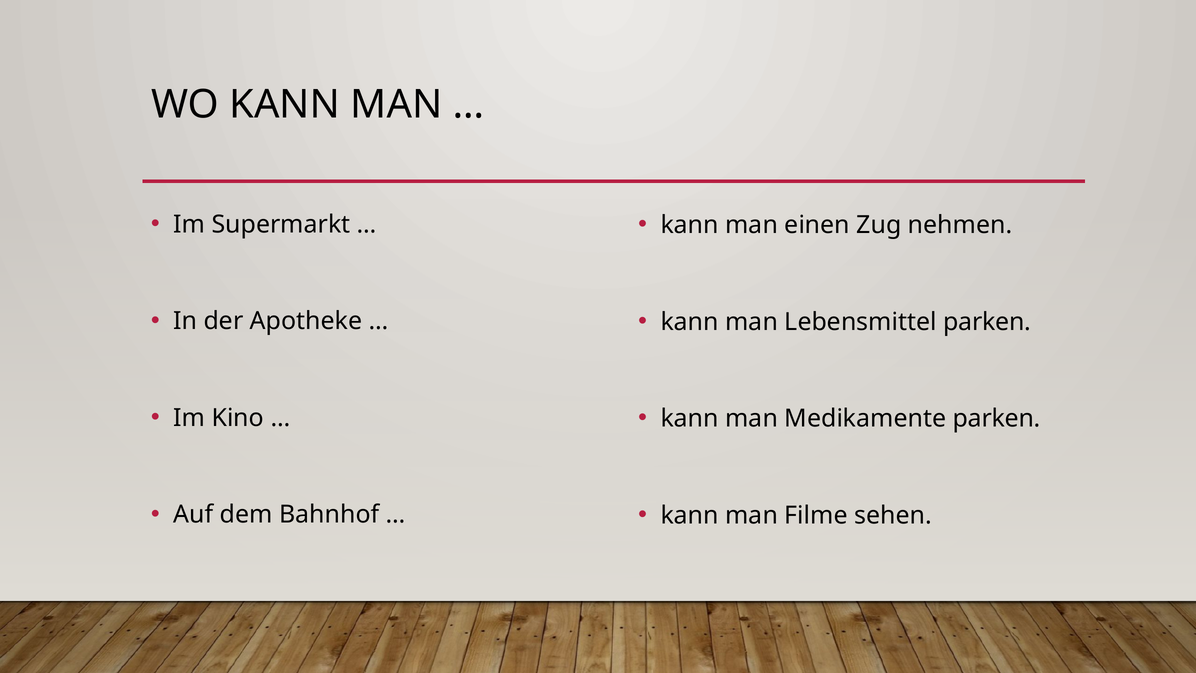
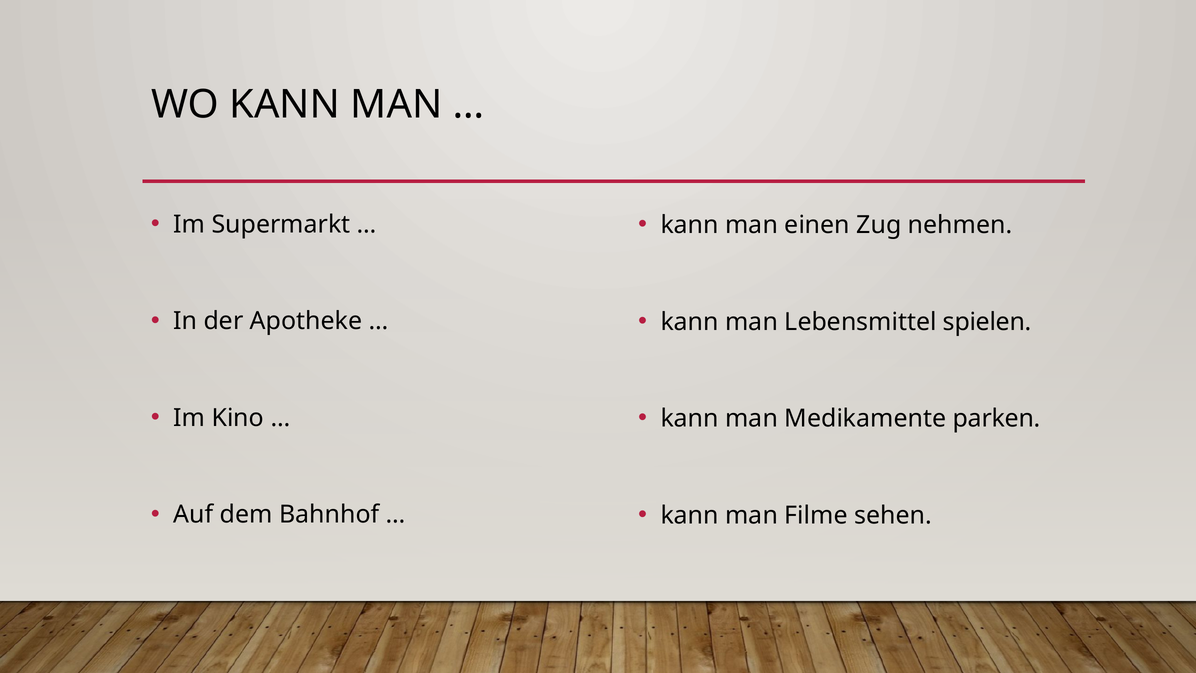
Lebensmittel parken: parken -> spielen
